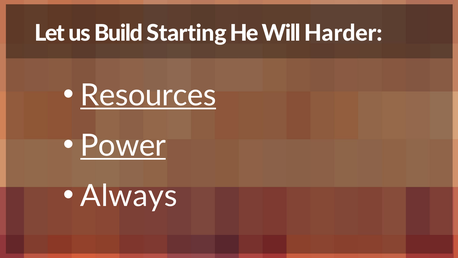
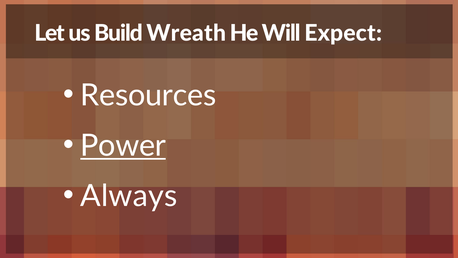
Starting: Starting -> Wreath
Harder: Harder -> Expect
Resources underline: present -> none
